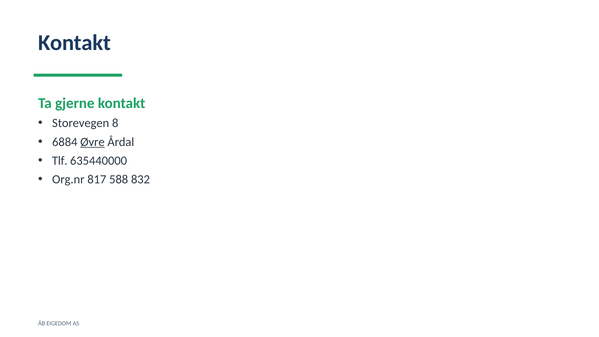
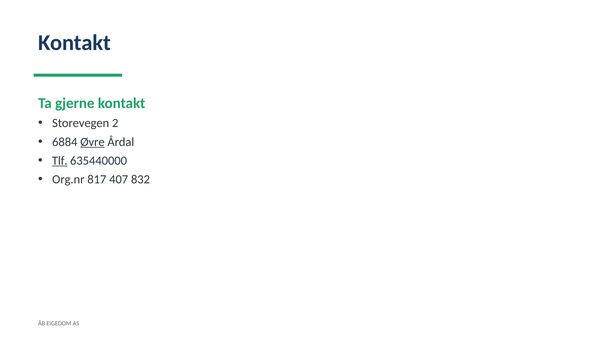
8: 8 -> 2
Tlf underline: none -> present
588: 588 -> 407
